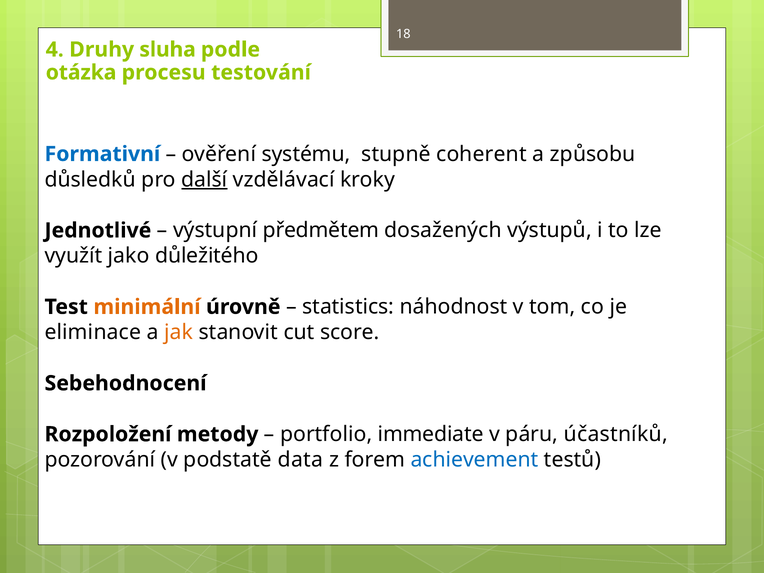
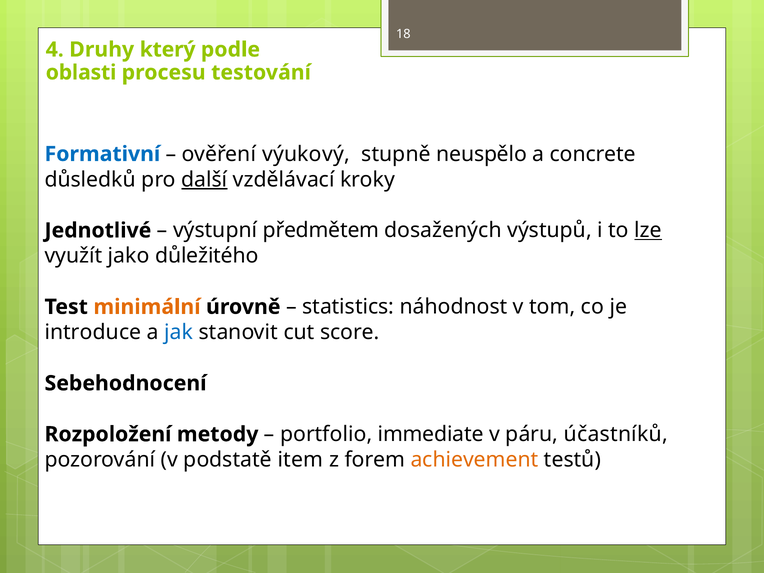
sluha: sluha -> který
otázka: otázka -> oblasti
systému: systému -> výukový
coherent: coherent -> neuspělo
způsobu: způsobu -> concrete
lze underline: none -> present
eliminace: eliminace -> introduce
jak colour: orange -> blue
data: data -> item
achievement colour: blue -> orange
